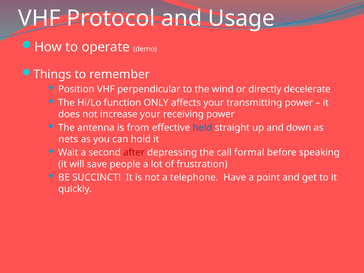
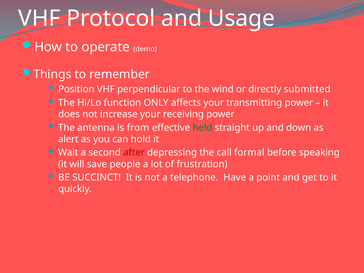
decelerate: decelerate -> submitted
held colour: blue -> green
nets: nets -> alert
